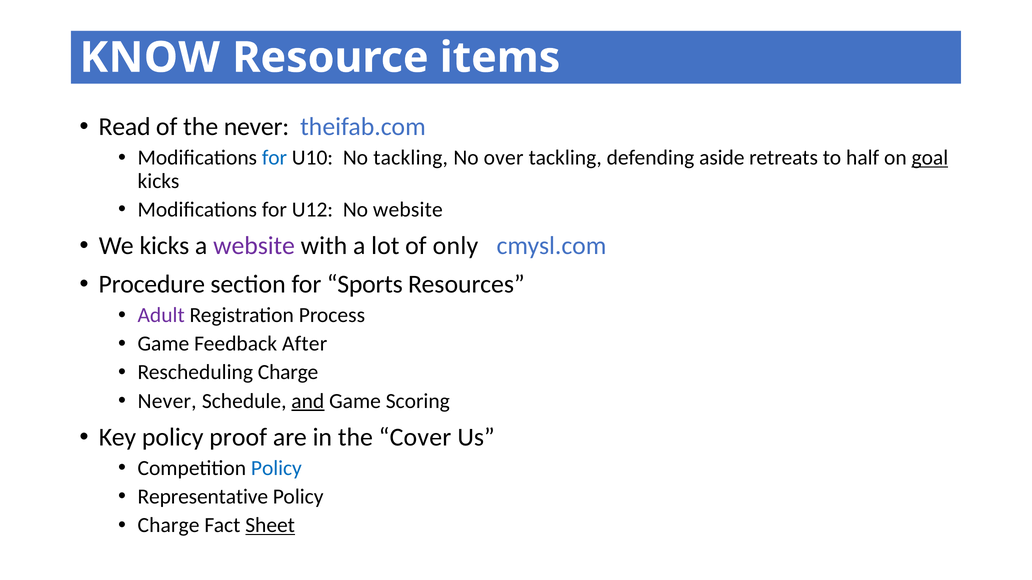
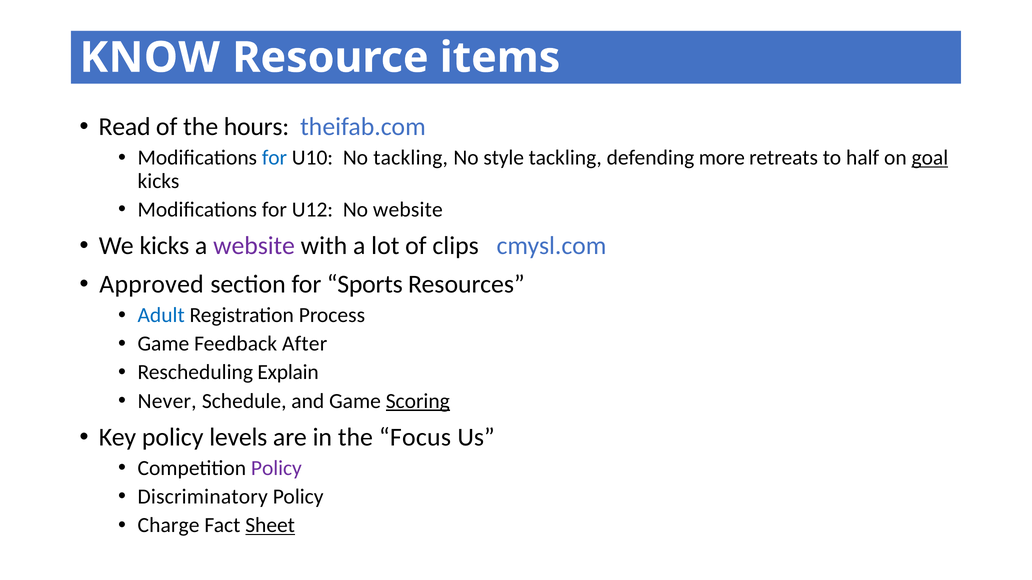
the never: never -> hours
over: over -> style
aside: aside -> more
only: only -> clips
Procedure: Procedure -> Approved
Adult colour: purple -> blue
Rescheduling Charge: Charge -> Explain
and underline: present -> none
Scoring underline: none -> present
proof: proof -> levels
Cover: Cover -> Focus
Policy at (276, 468) colour: blue -> purple
Representative: Representative -> Discriminatory
